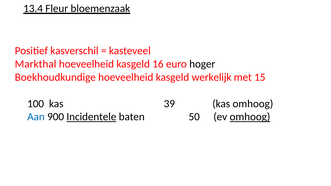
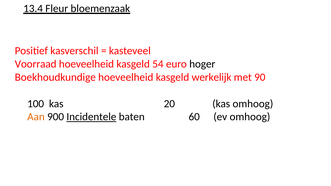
Markthal: Markthal -> Voorraad
16: 16 -> 54
15: 15 -> 90
39: 39 -> 20
Aan colour: blue -> orange
50: 50 -> 60
omhoog at (250, 117) underline: present -> none
